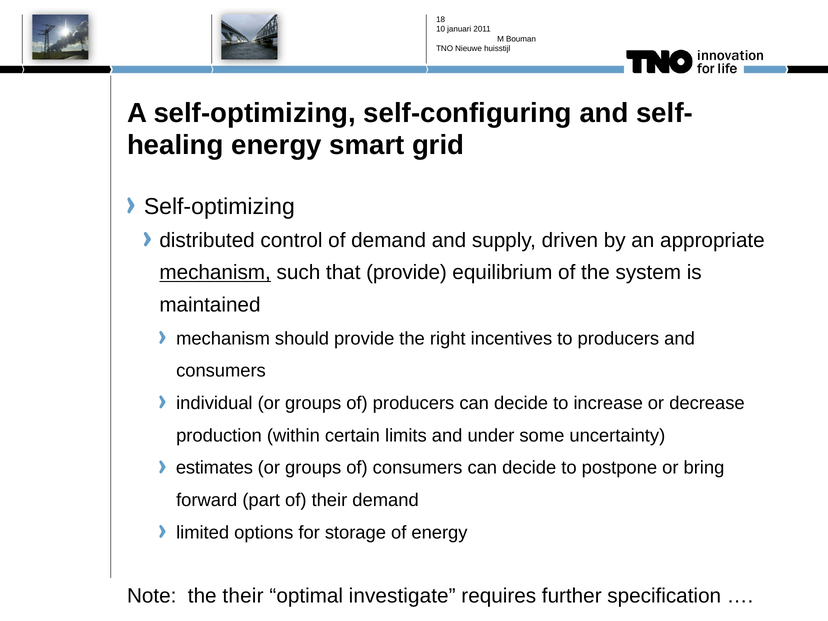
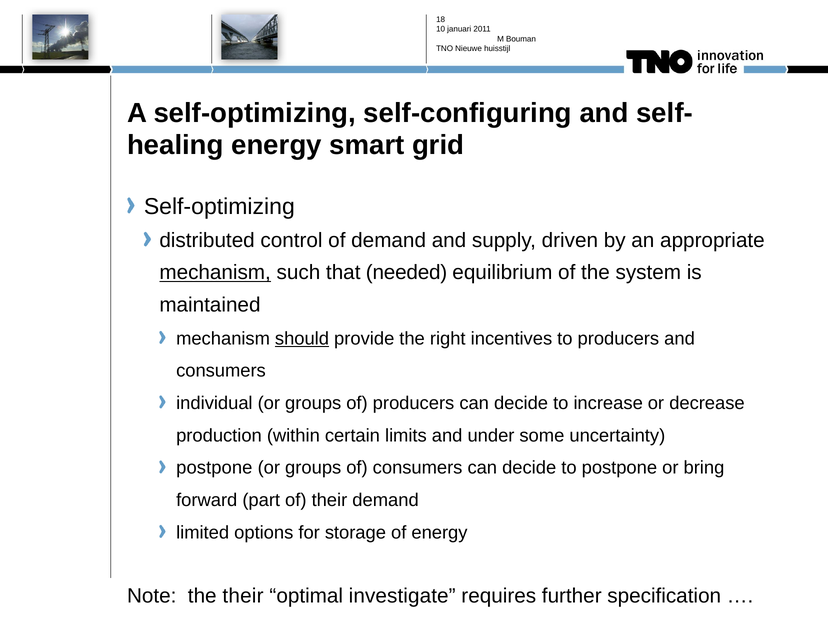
that provide: provide -> needed
should underline: none -> present
estimates at (214, 468): estimates -> postpone
